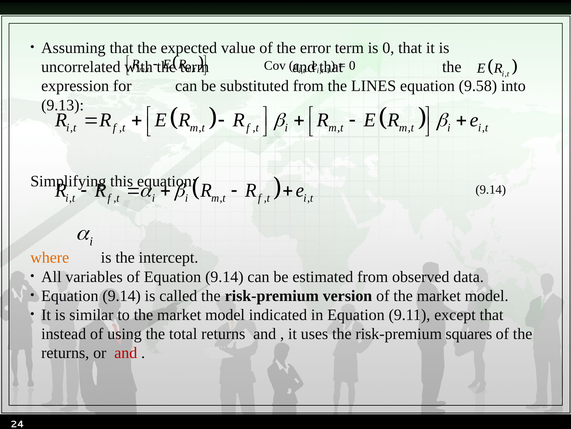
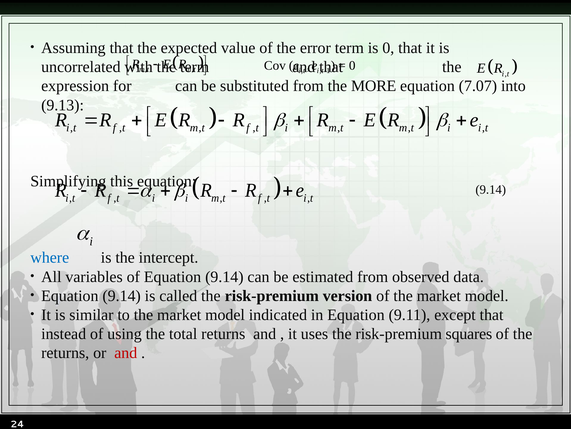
LINES: LINES -> MORE
9.58: 9.58 -> 7.07
where colour: orange -> blue
